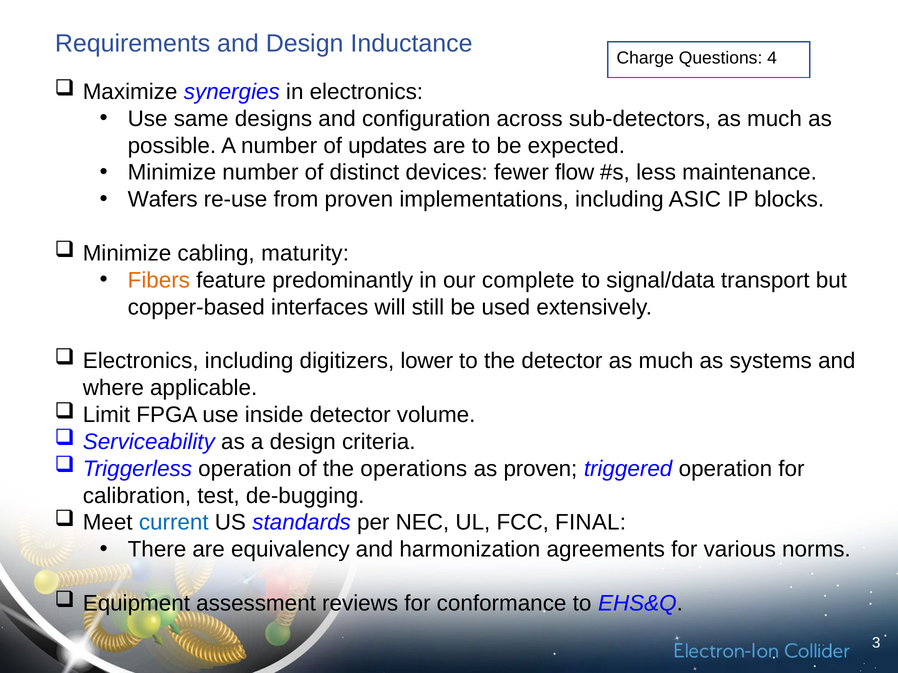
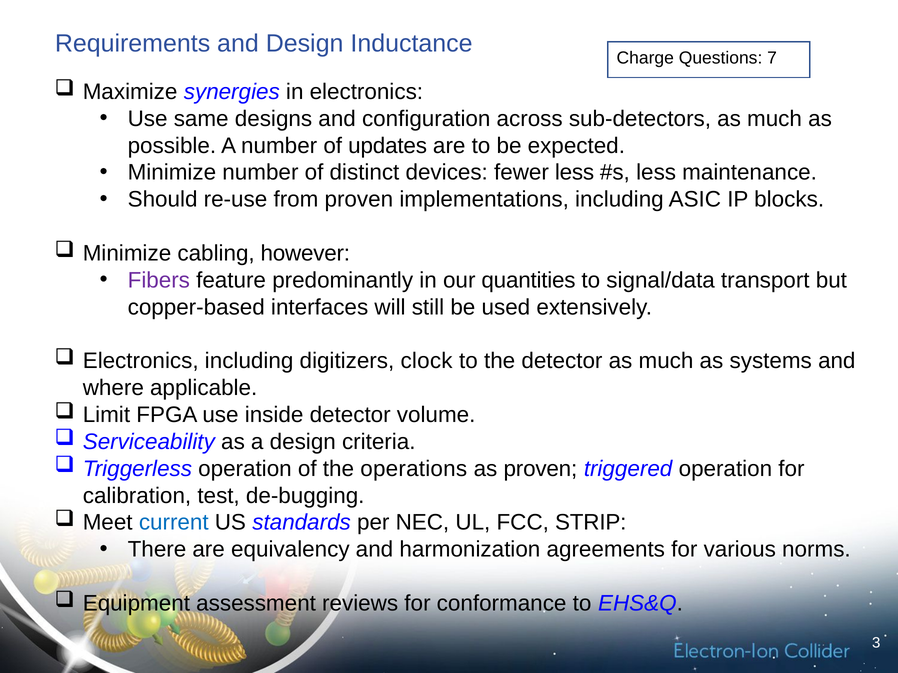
4: 4 -> 7
fewer flow: flow -> less
Wafers: Wafers -> Should
maturity: maturity -> however
Fibers colour: orange -> purple
complete: complete -> quantities
lower: lower -> clock
FINAL: FINAL -> STRIP
